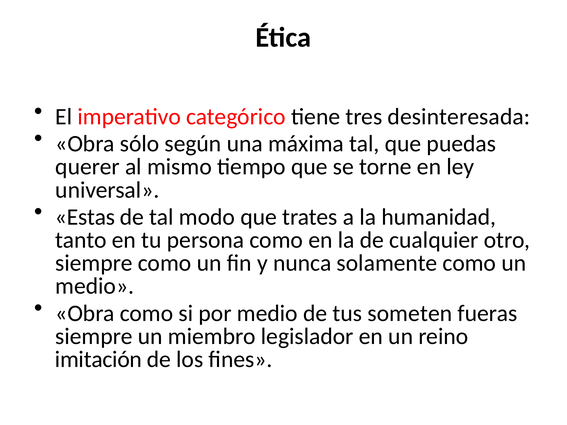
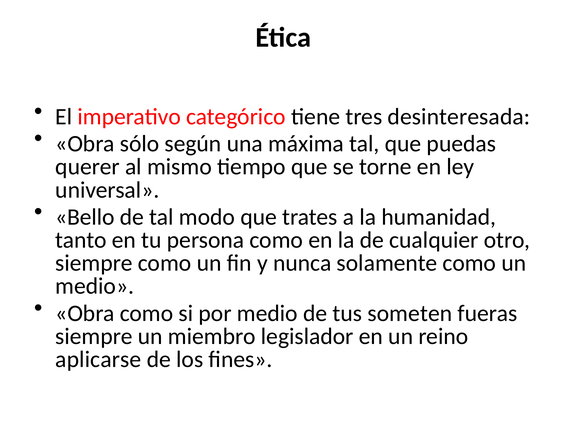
Estas: Estas -> Bello
imitación: imitación -> aplicarse
